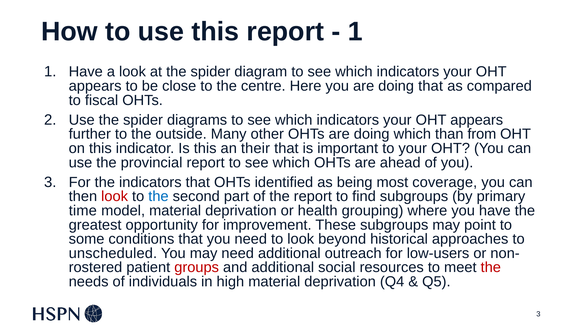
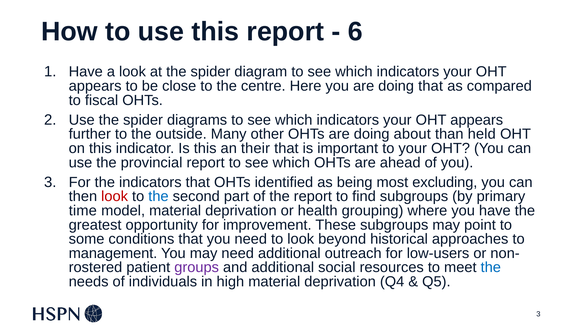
1 at (355, 32): 1 -> 6
doing which: which -> about
from: from -> held
coverage: coverage -> excluding
unscheduled: unscheduled -> management
groups colour: red -> purple
the at (491, 268) colour: red -> blue
